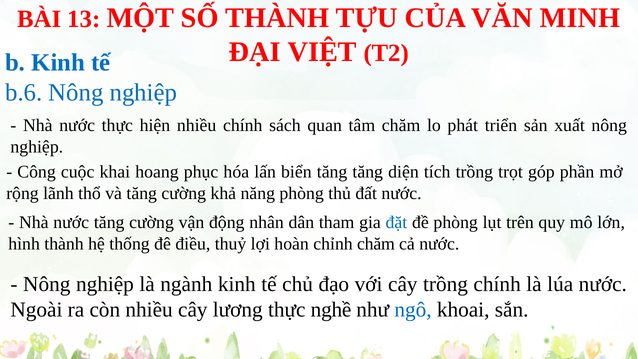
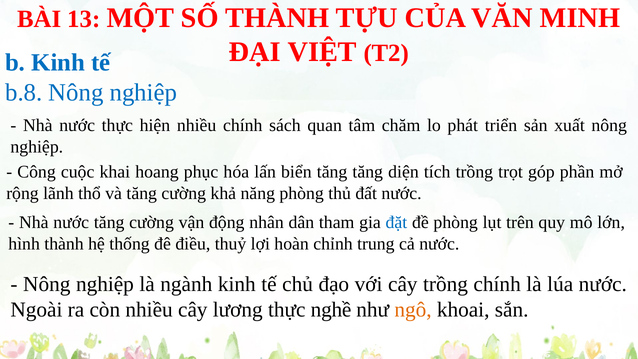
b.6: b.6 -> b.8
chỉnh chăm: chăm -> trung
ngô colour: blue -> orange
